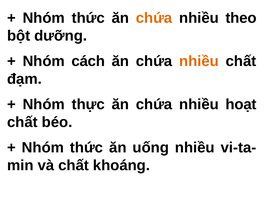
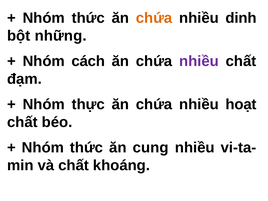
theo: theo -> dinh
dưỡng: dưỡng -> những
nhiều at (199, 61) colour: orange -> purple
uống: uống -> cung
